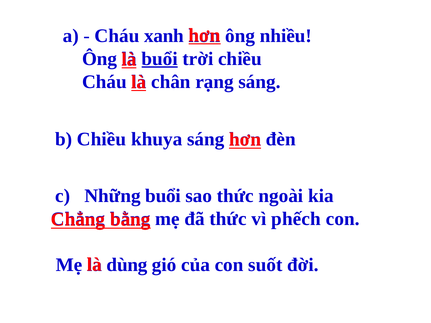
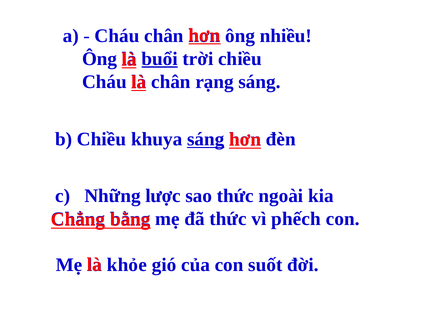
Cháu xanh: xanh -> chân
sáng at (206, 139) underline: none -> present
Những buổi: buổi -> lược
dùng: dùng -> khỏe
